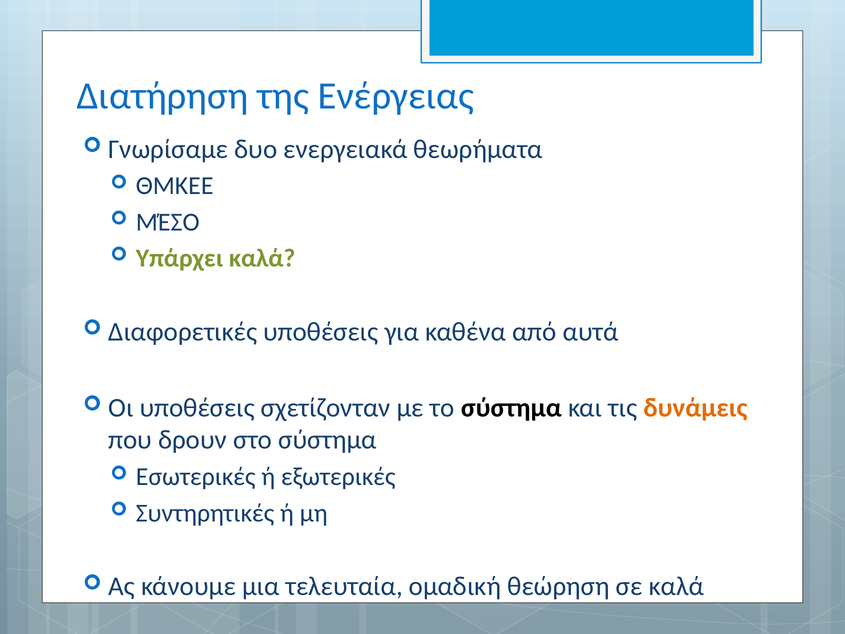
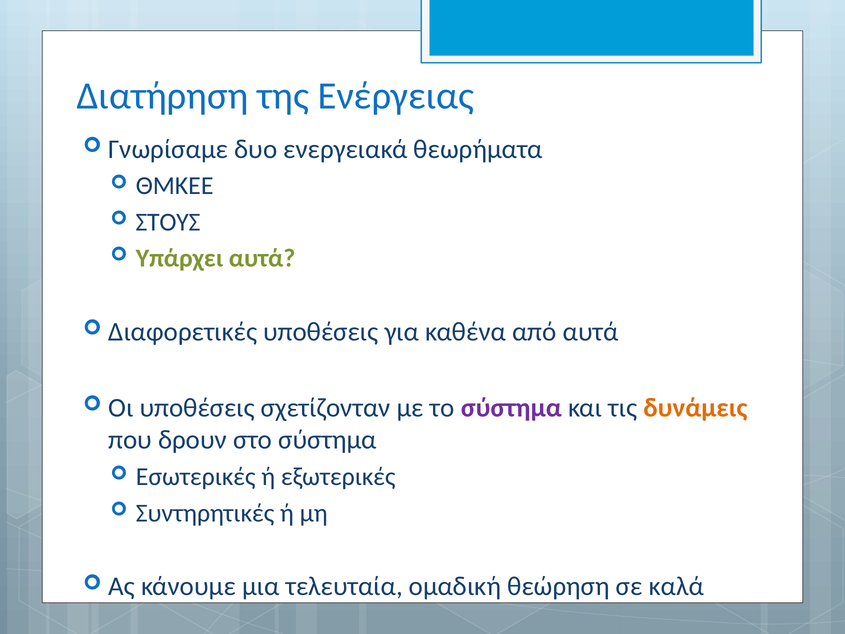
ΜΈΣΟ: ΜΈΣΟ -> ΣΤΟΥΣ
Υπάρχει καλά: καλά -> αυτά
σύστημα at (511, 408) colour: black -> purple
